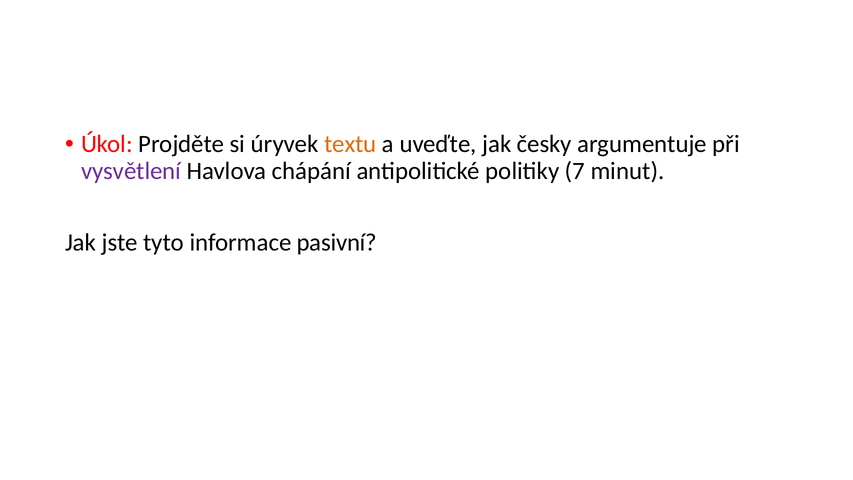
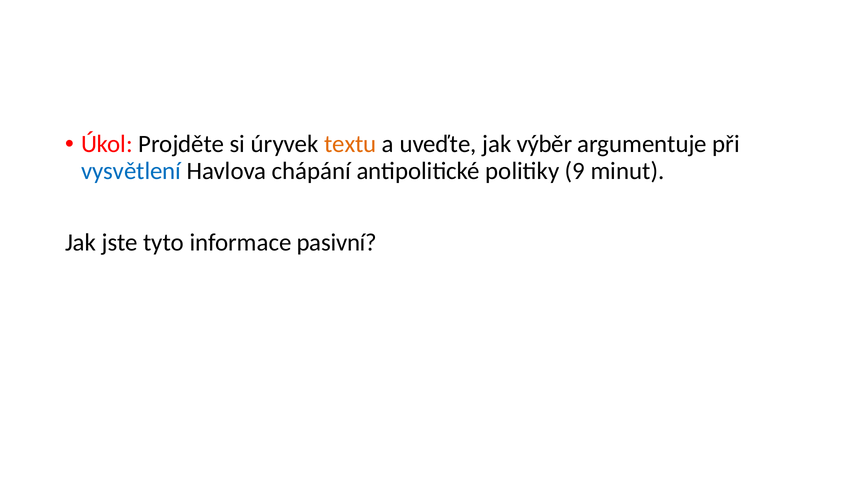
česky: česky -> výběr
vysvětlení colour: purple -> blue
7: 7 -> 9
